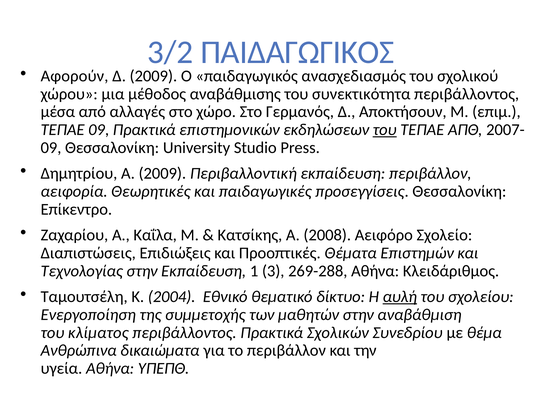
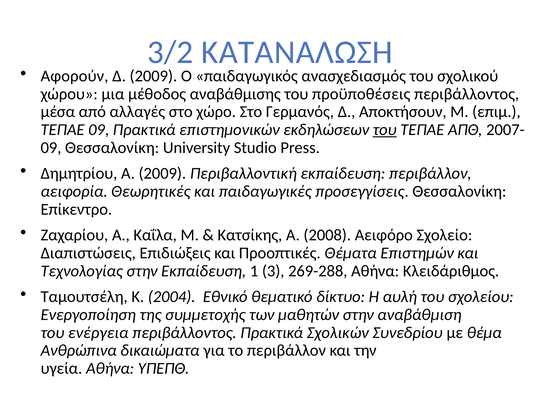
ΠΑΙΔΑΓΩΓΙΚΟΣ: ΠΑΙΔΑΓΩΓΙΚΟΣ -> ΚΑΤΑΝΑΛΩΣΗ
συνεκτικότητα: συνεκτικότητα -> προϋποθέσεις
αυλή underline: present -> none
κλίματος: κλίματος -> ενέργεια
